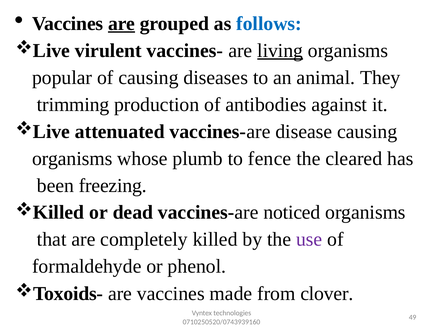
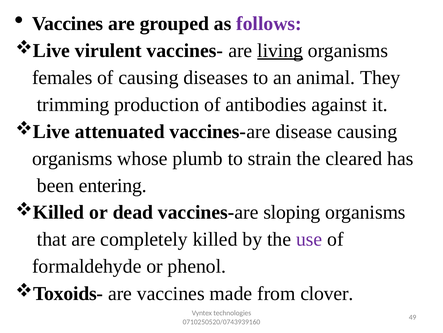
are at (122, 23) underline: present -> none
follows colour: blue -> purple
popular: popular -> females
fence: fence -> strain
freezing: freezing -> entering
noticed: noticed -> sloping
